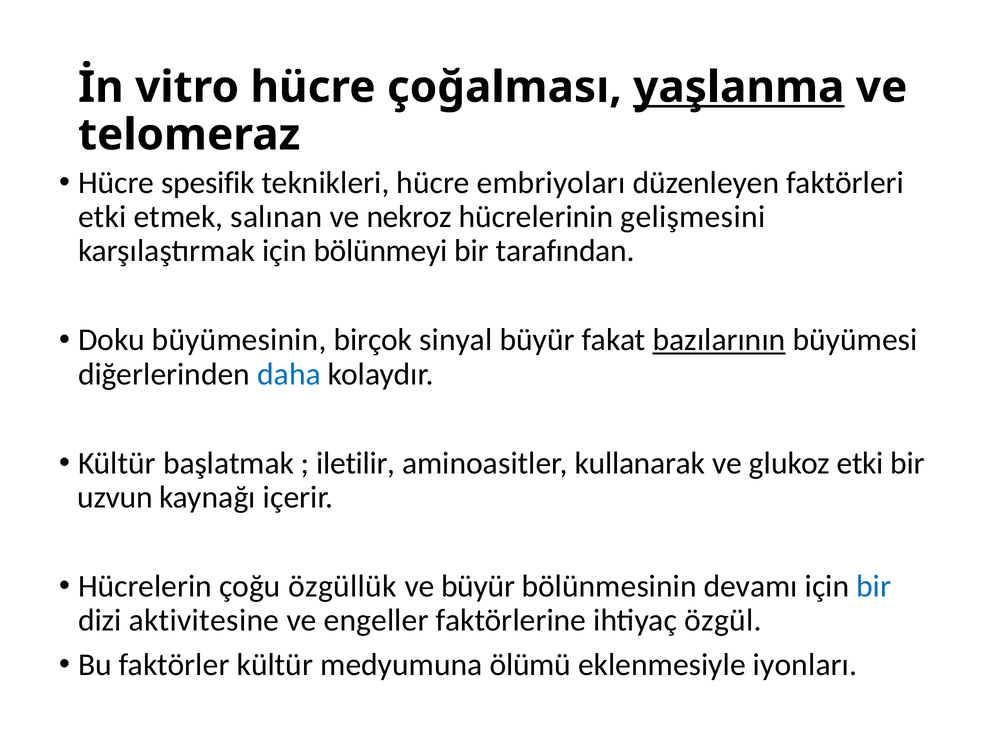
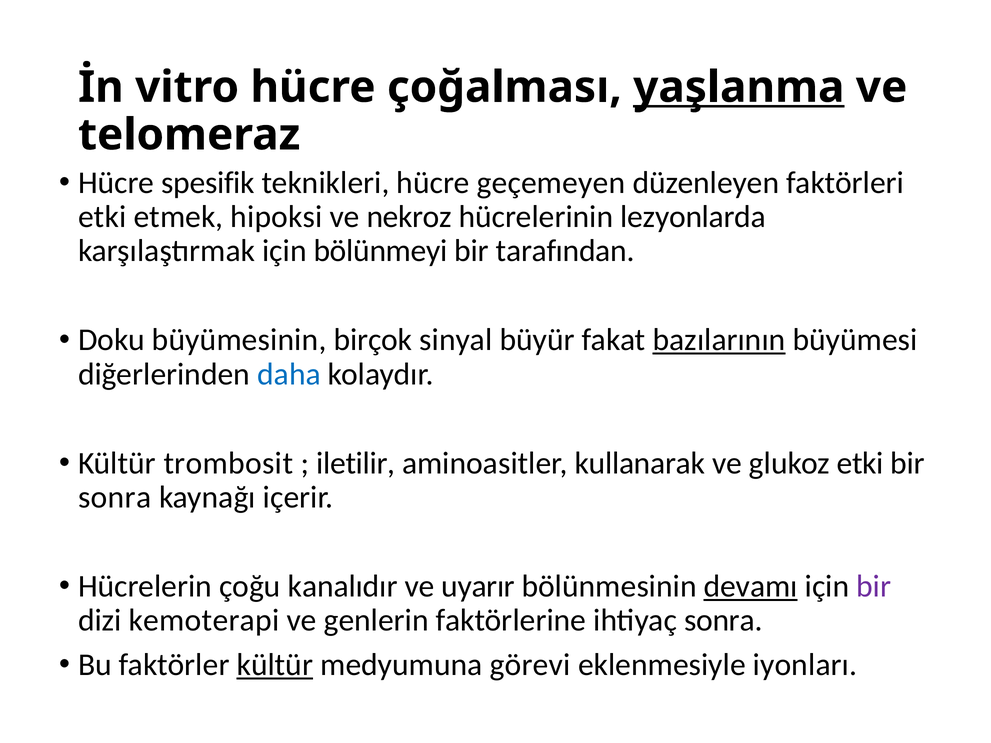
embriyoları: embriyoları -> geçemeyen
salınan: salınan -> hipoksi
gelişmesini: gelişmesini -> lezyonlarda
başlatmak: başlatmak -> trombosit
uzvun at (115, 497): uzvun -> sonra
özgüllük: özgüllük -> kanalıdır
ve büyür: büyür -> uyarır
devamı underline: none -> present
bir at (874, 586) colour: blue -> purple
aktivitesine: aktivitesine -> kemoterapi
engeller: engeller -> genlerin
ihtiyaç özgül: özgül -> sonra
kültür at (275, 665) underline: none -> present
ölümü: ölümü -> görevi
